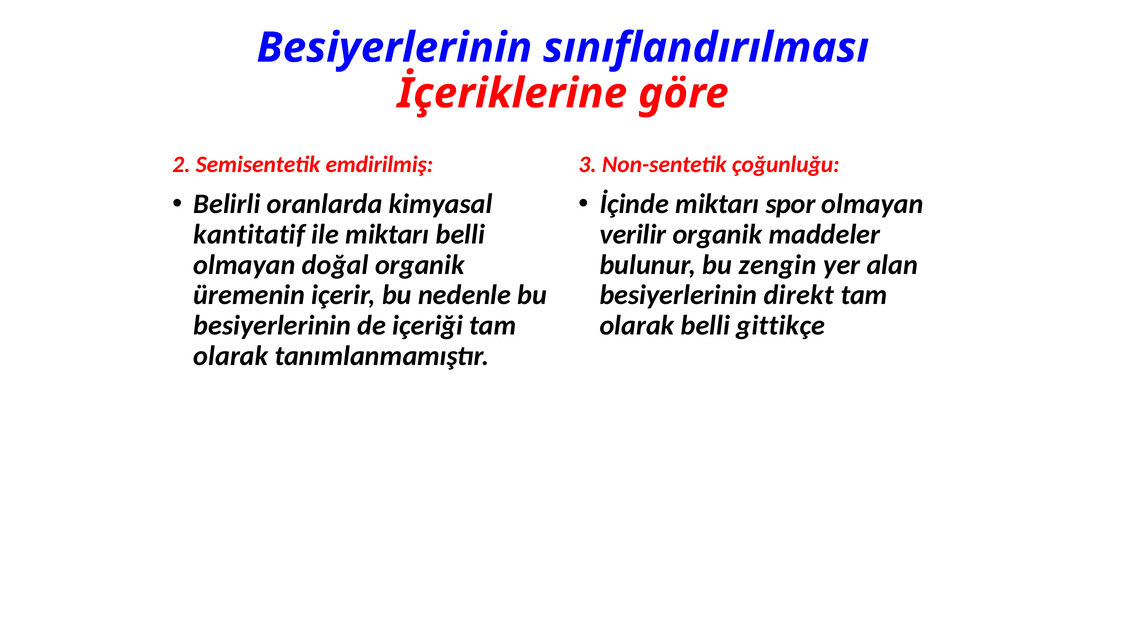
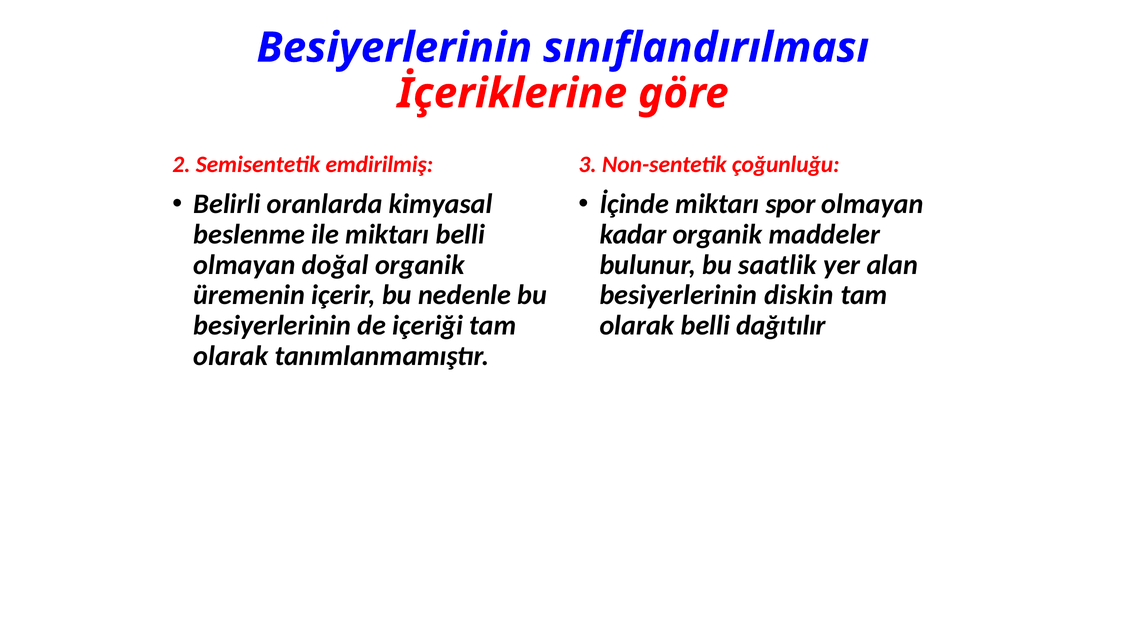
kantitatif: kantitatif -> beslenme
verilir: verilir -> kadar
zengin: zengin -> saatlik
direkt: direkt -> diskin
gittikçe: gittikçe -> dağıtılır
